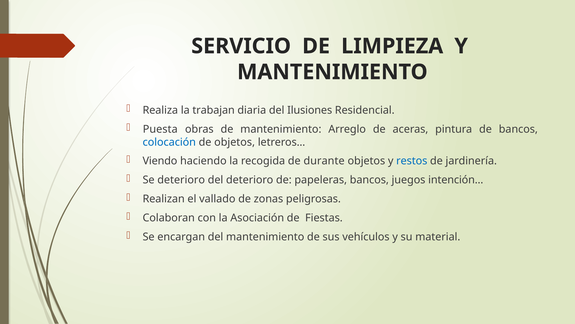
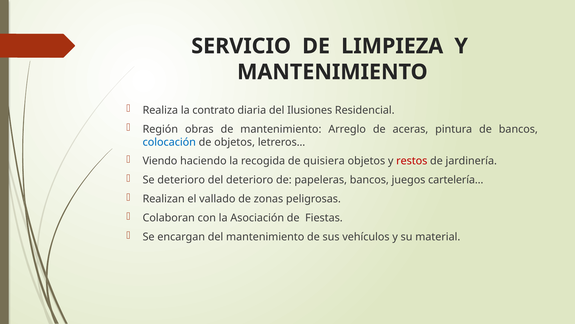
trabajan: trabajan -> contrato
Puesta: Puesta -> Región
durante: durante -> quisiera
restos colour: blue -> red
intención…: intención… -> cartelería…
